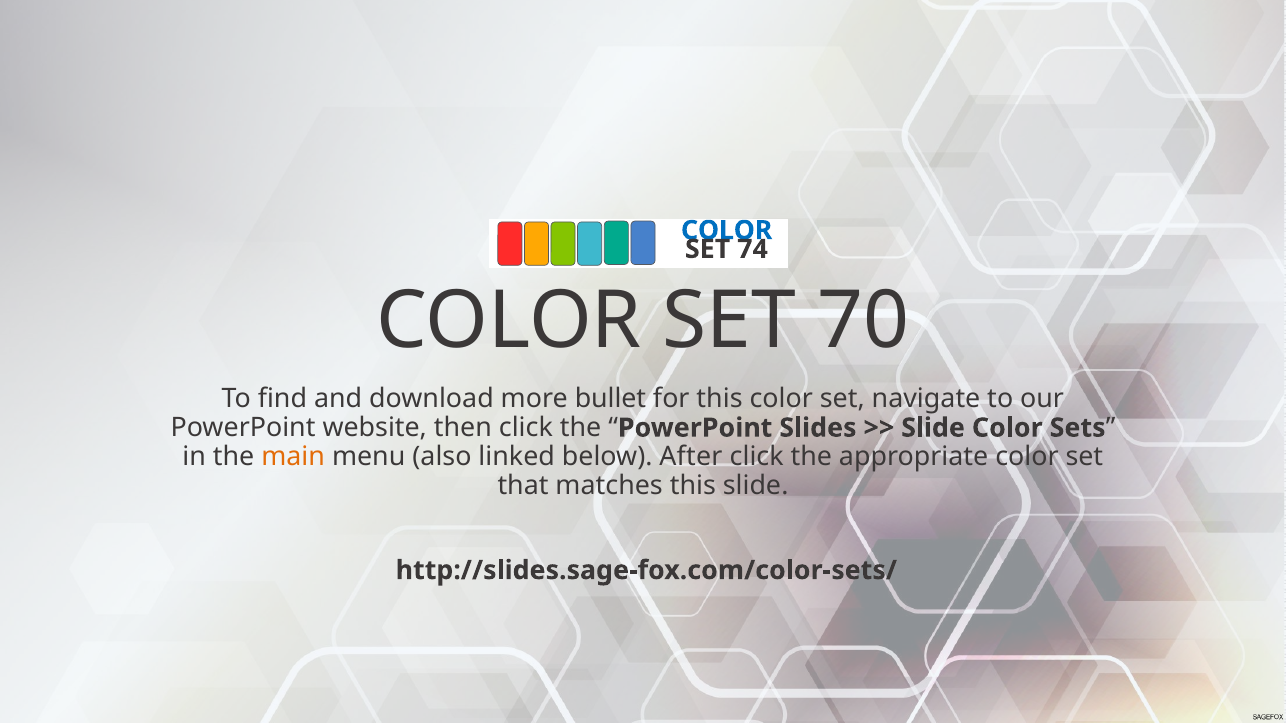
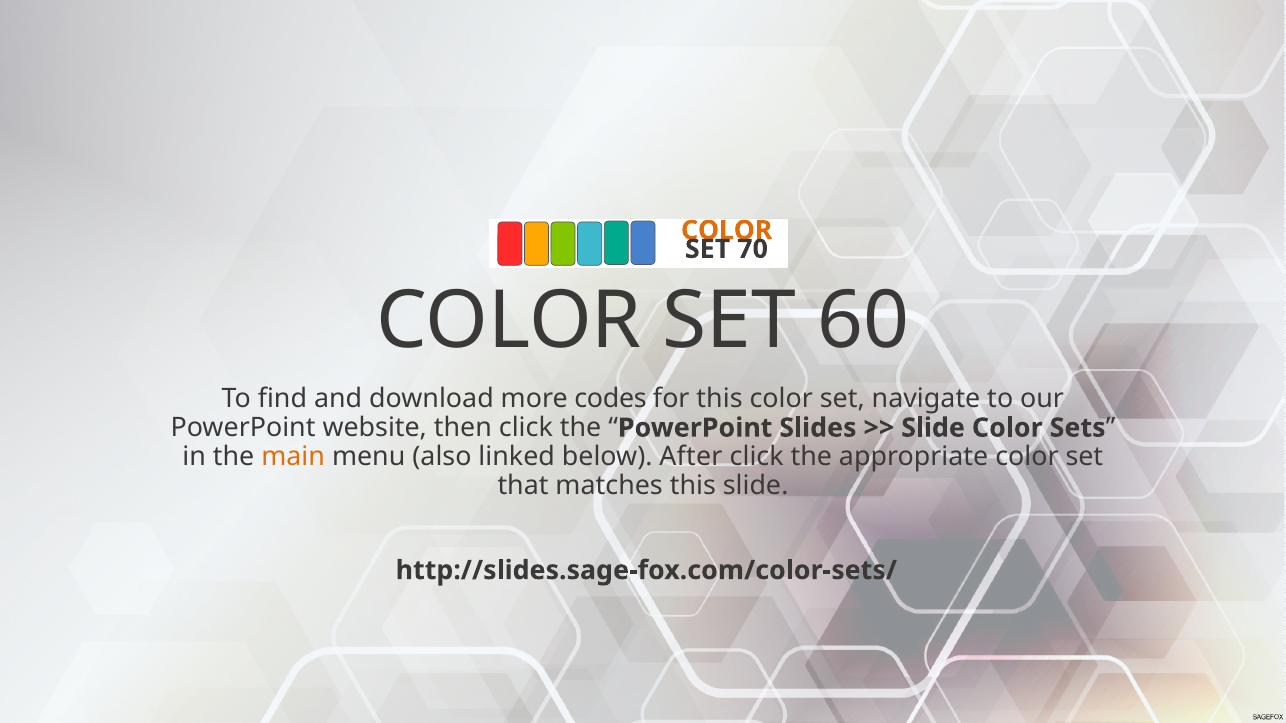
COLOR at (727, 230) colour: blue -> orange
74: 74 -> 70
70: 70 -> 60
bullet: bullet -> codes
